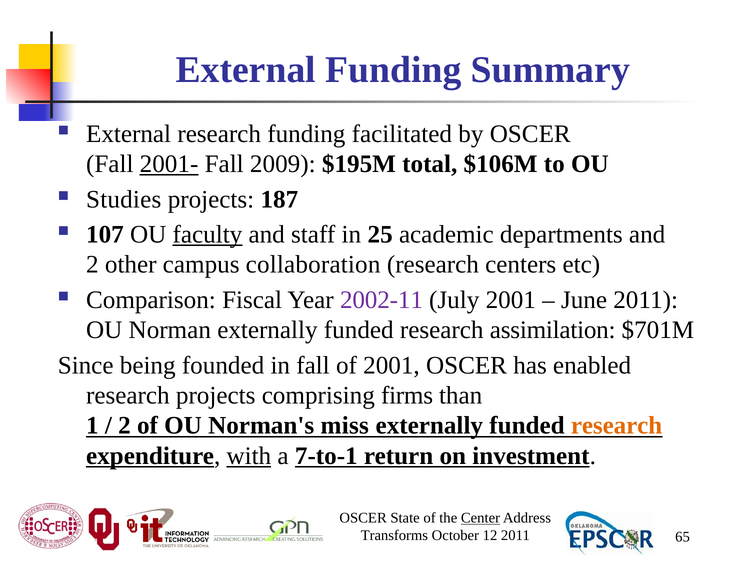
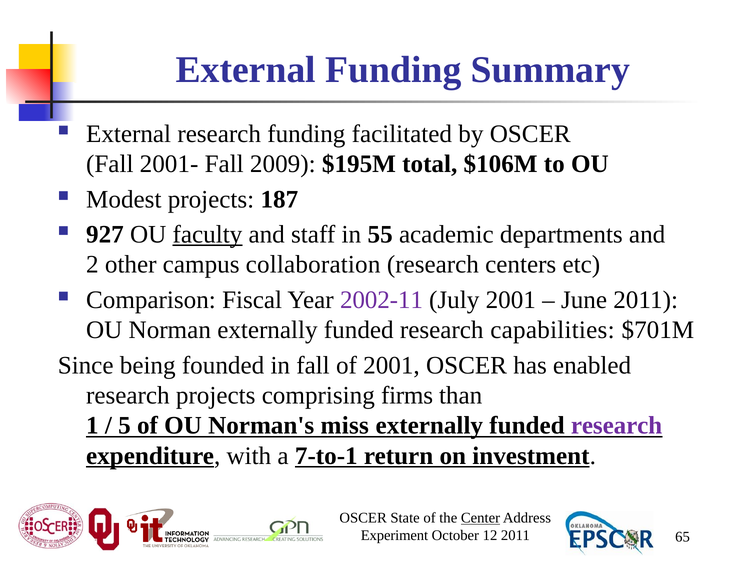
2001- underline: present -> none
Studies: Studies -> Modest
107: 107 -> 927
25: 25 -> 55
assimilation: assimilation -> capabilities
2 at (124, 425): 2 -> 5
research at (617, 425) colour: orange -> purple
with underline: present -> none
Transforms: Transforms -> Experiment
